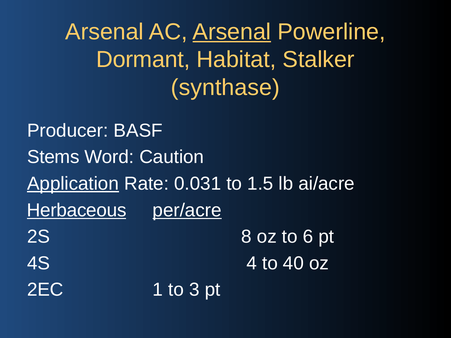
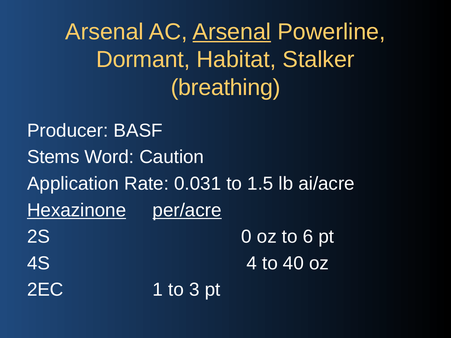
synthase: synthase -> breathing
Application underline: present -> none
Herbaceous: Herbaceous -> Hexazinone
8: 8 -> 0
